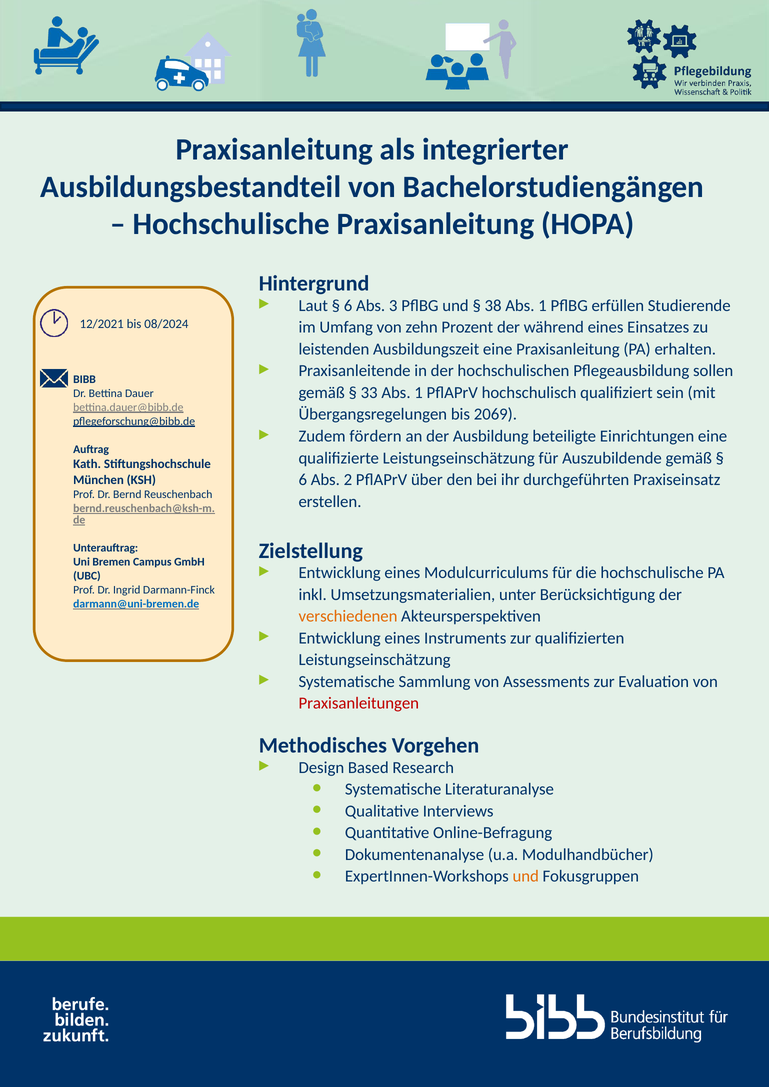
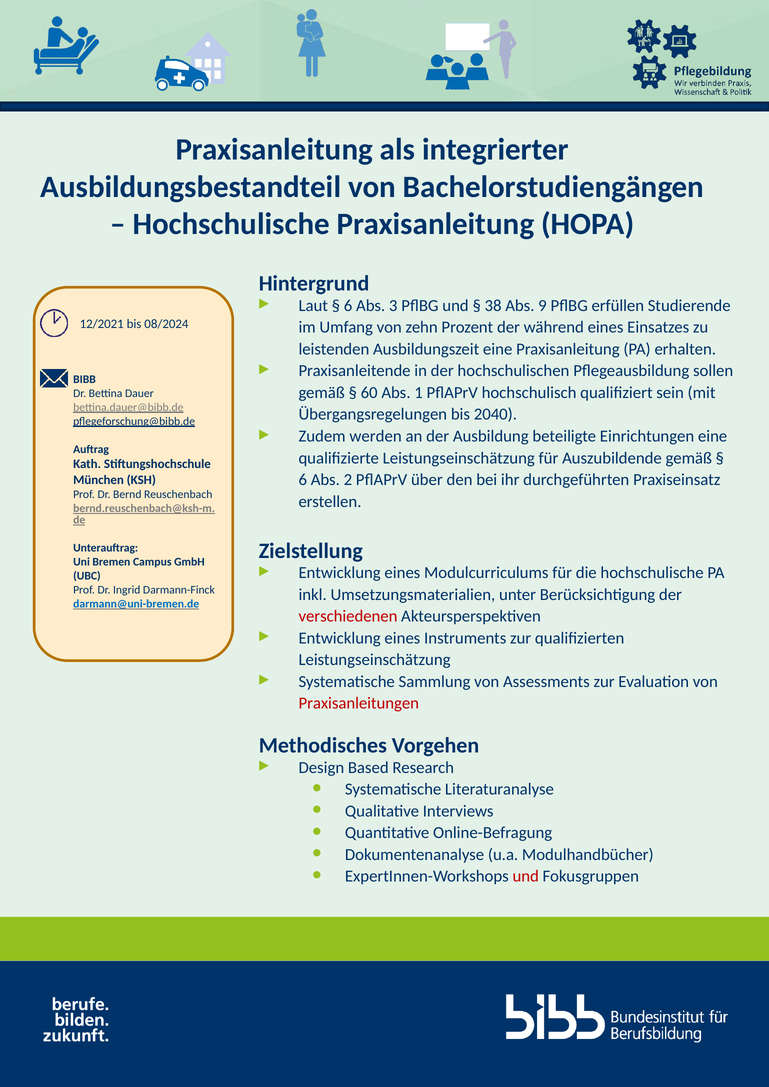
38 Abs 1: 1 -> 9
33: 33 -> 60
2069: 2069 -> 2040
fördern: fördern -> werden
verschiedenen colour: orange -> red
und at (526, 877) colour: orange -> red
